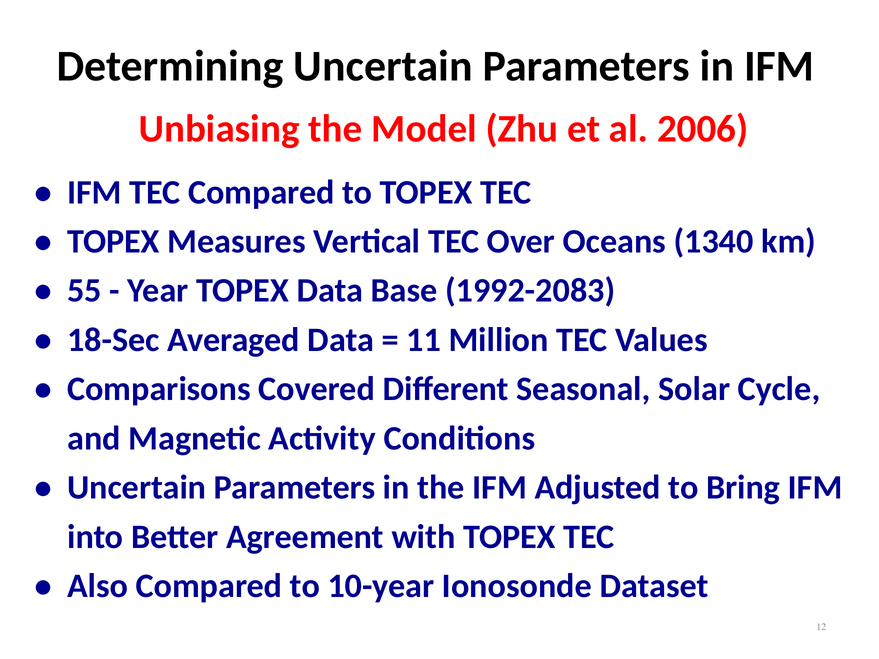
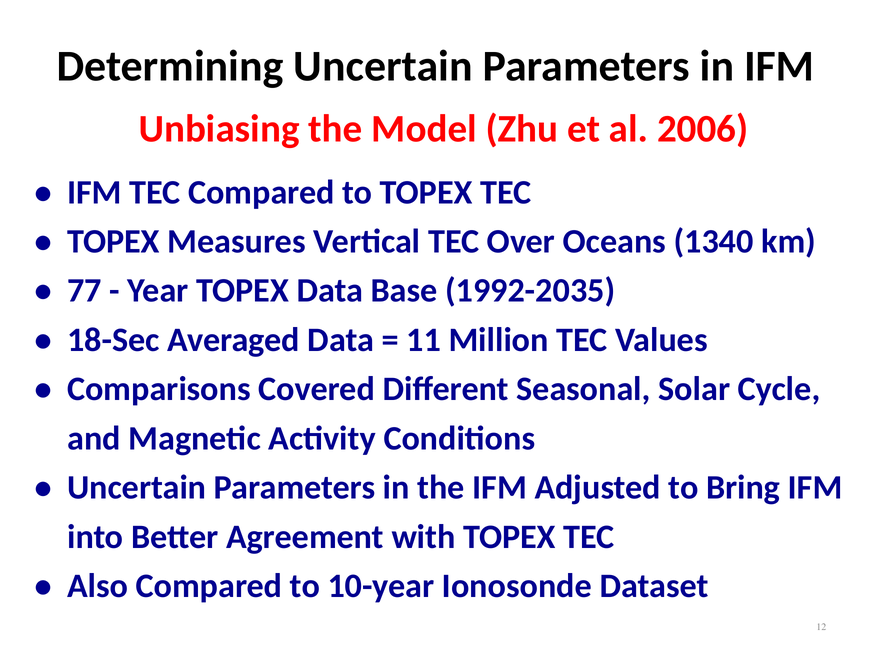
55: 55 -> 77
1992-2083: 1992-2083 -> 1992-2035
